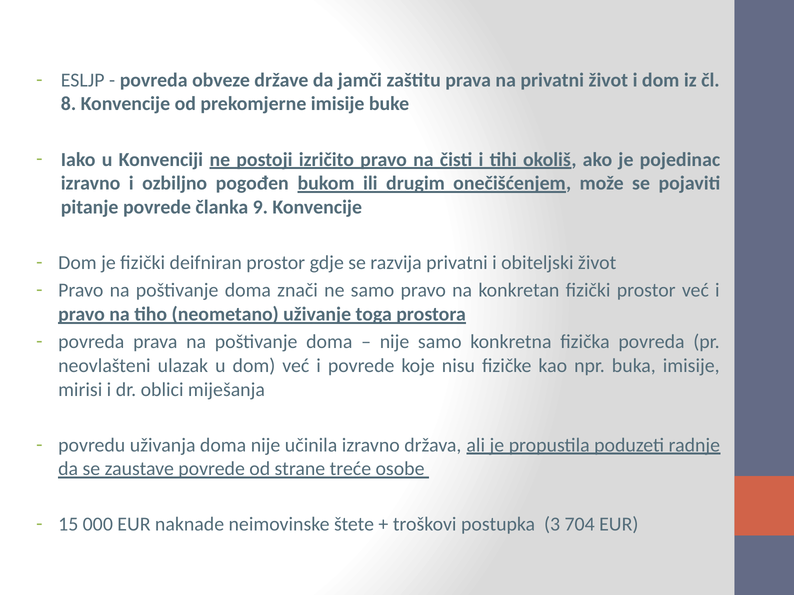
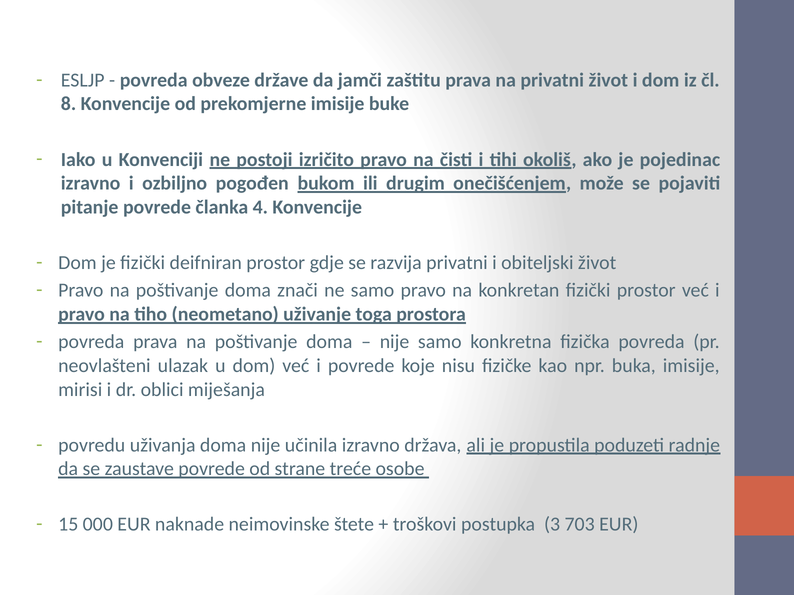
9: 9 -> 4
704: 704 -> 703
